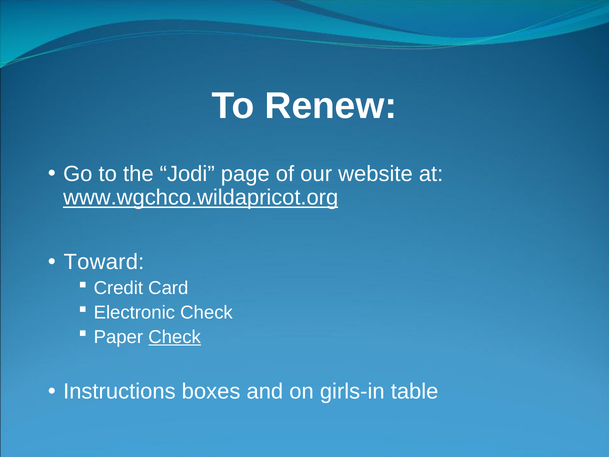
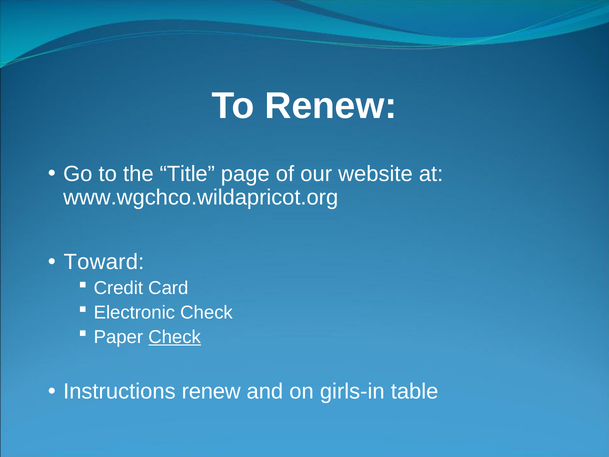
Jodi: Jodi -> Title
www.wgchco.wildapricot.org underline: present -> none
Instructions boxes: boxes -> renew
